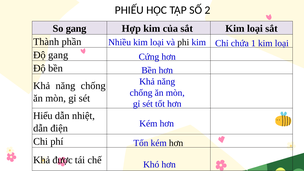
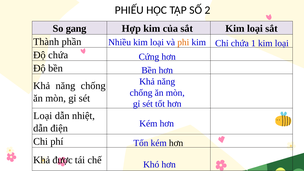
phi colour: black -> orange
Độ gang: gang -> chứa
Hiểu at (43, 116): Hiểu -> Loại
